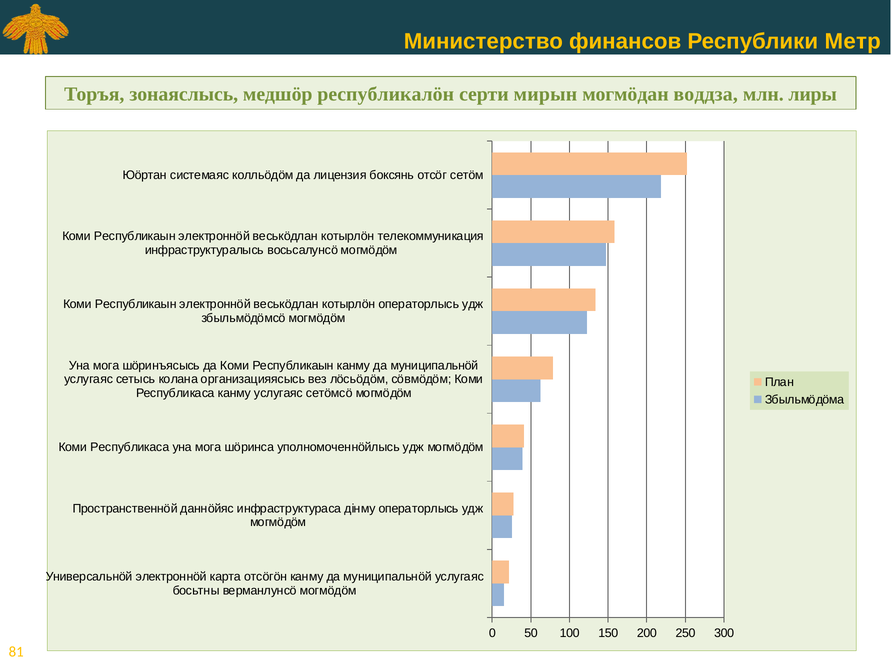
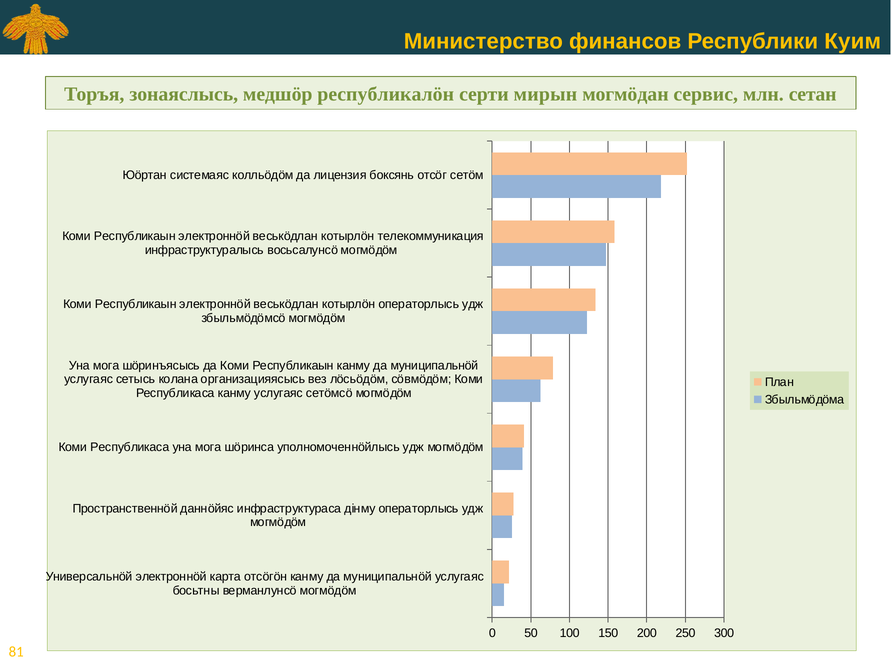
Метр: Метр -> Куим
воддза: воддза -> сервис
лиры: лиры -> сетан
